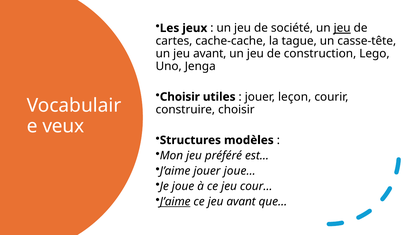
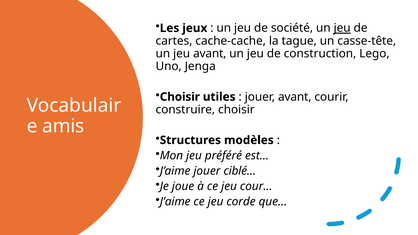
jouer leçon: leçon -> avant
veux: veux -> amis
joue…: joue… -> ciblé…
J’aime at (175, 202) underline: present -> none
ce jeu avant: avant -> corde
